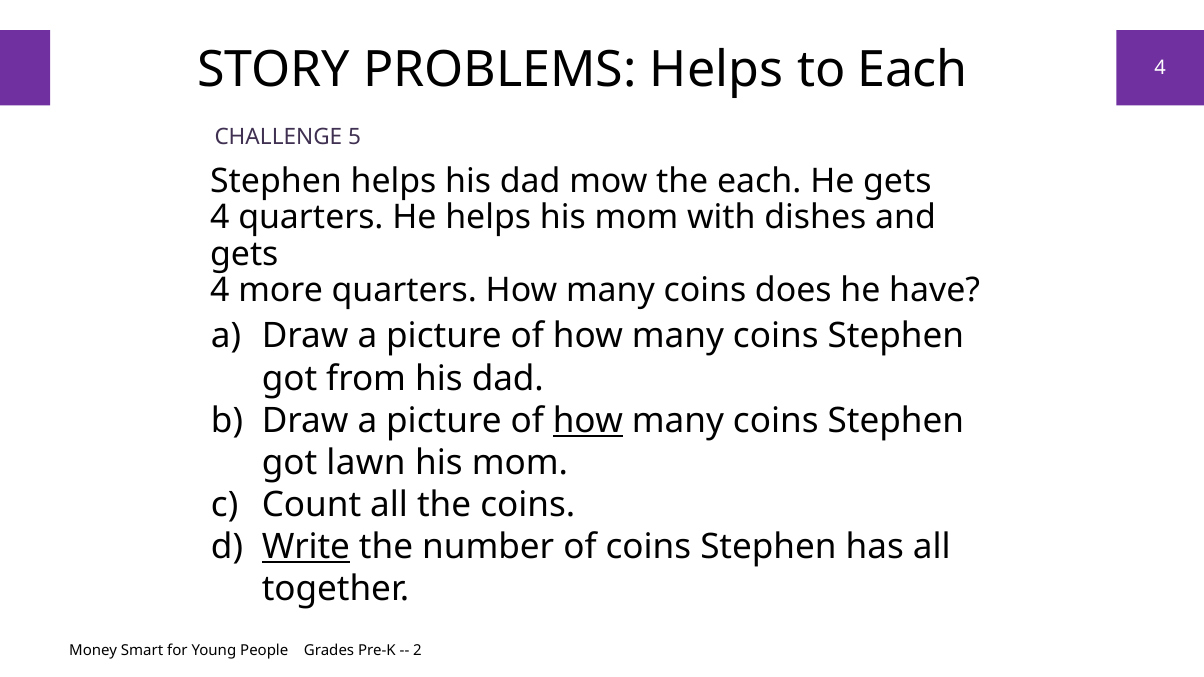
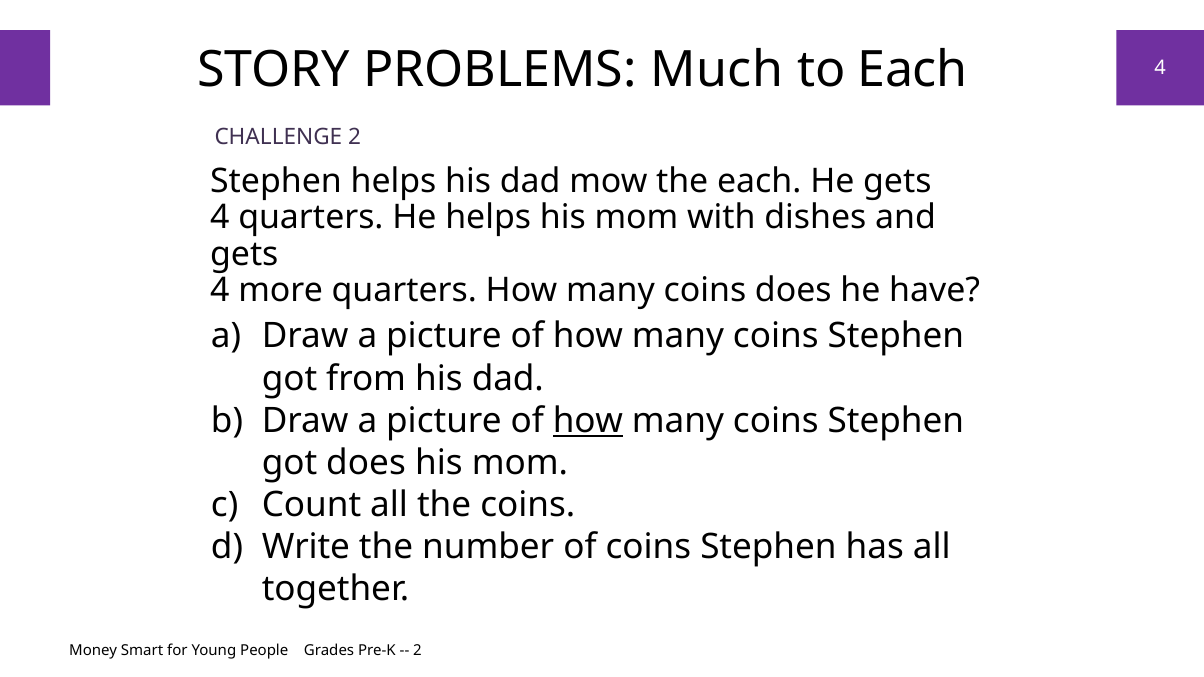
PROBLEMS Helps: Helps -> Much
CHALLENGE 5: 5 -> 2
got lawn: lawn -> does
Write underline: present -> none
